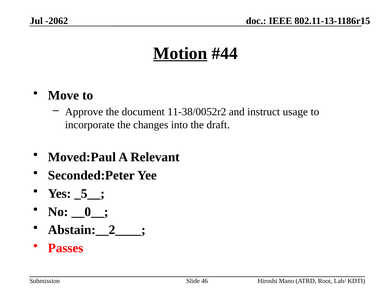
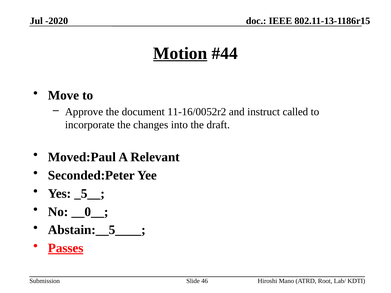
-2062: -2062 -> -2020
11-38/0052r2: 11-38/0052r2 -> 11-16/0052r2
usage: usage -> called
Abstain:__2____: Abstain:__2____ -> Abstain:__5____
Passes underline: none -> present
